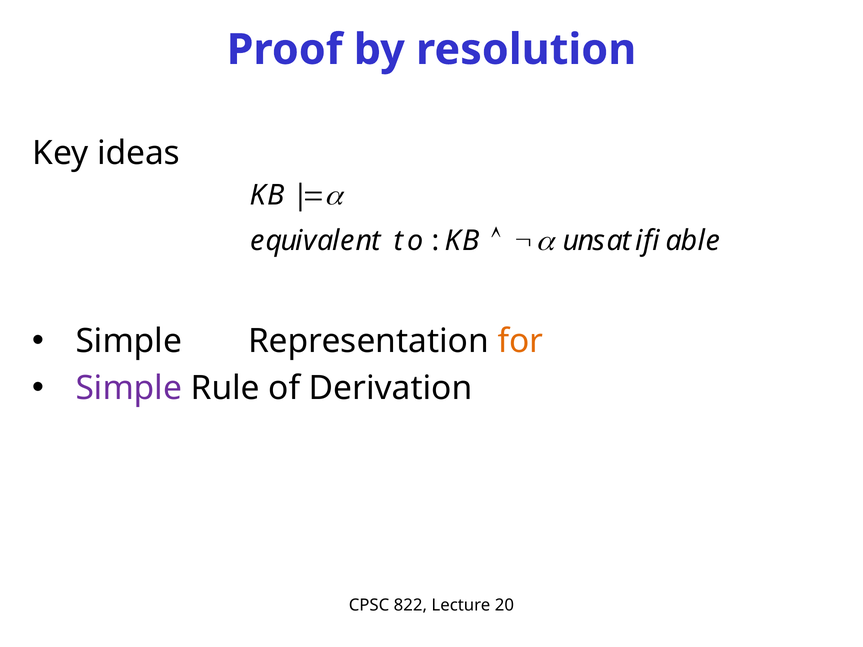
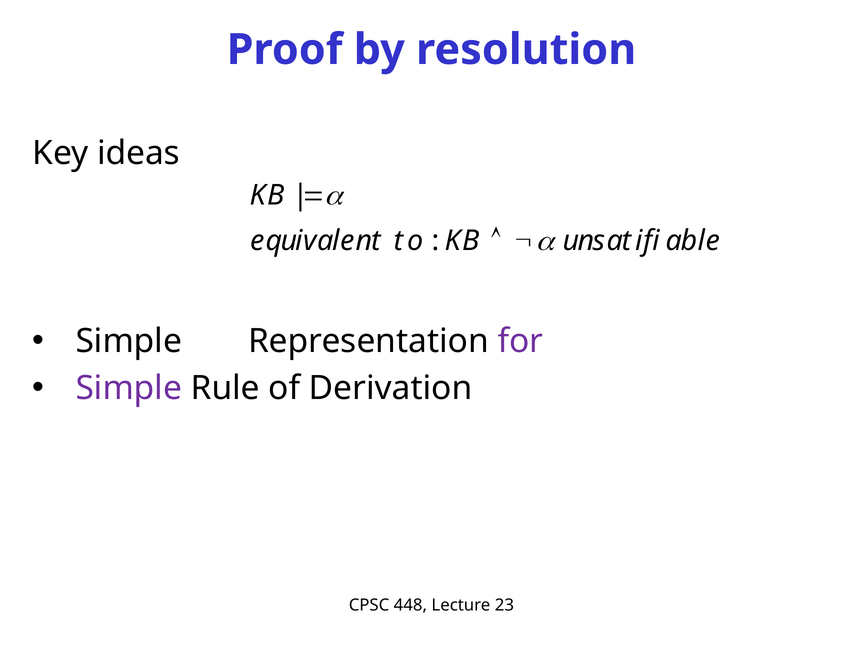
for colour: orange -> purple
822: 822 -> 448
20: 20 -> 23
